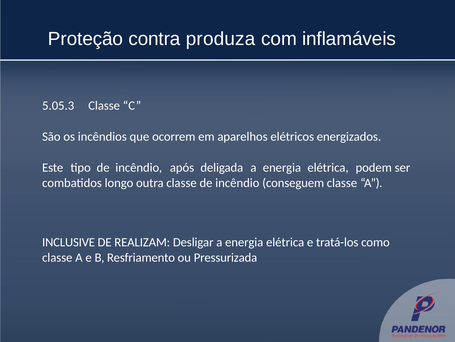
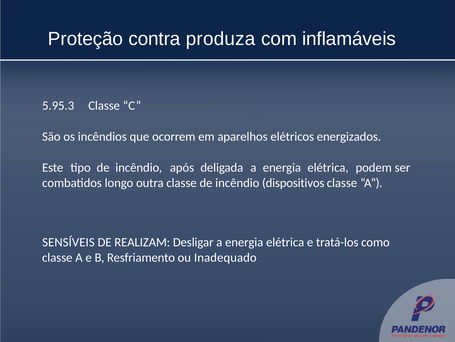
5.05.3: 5.05.3 -> 5.95.3
conseguem: conseguem -> dispositivos
INCLUSIVE: INCLUSIVE -> SENSÍVEIS
Pressurizada: Pressurizada -> Inadequado
